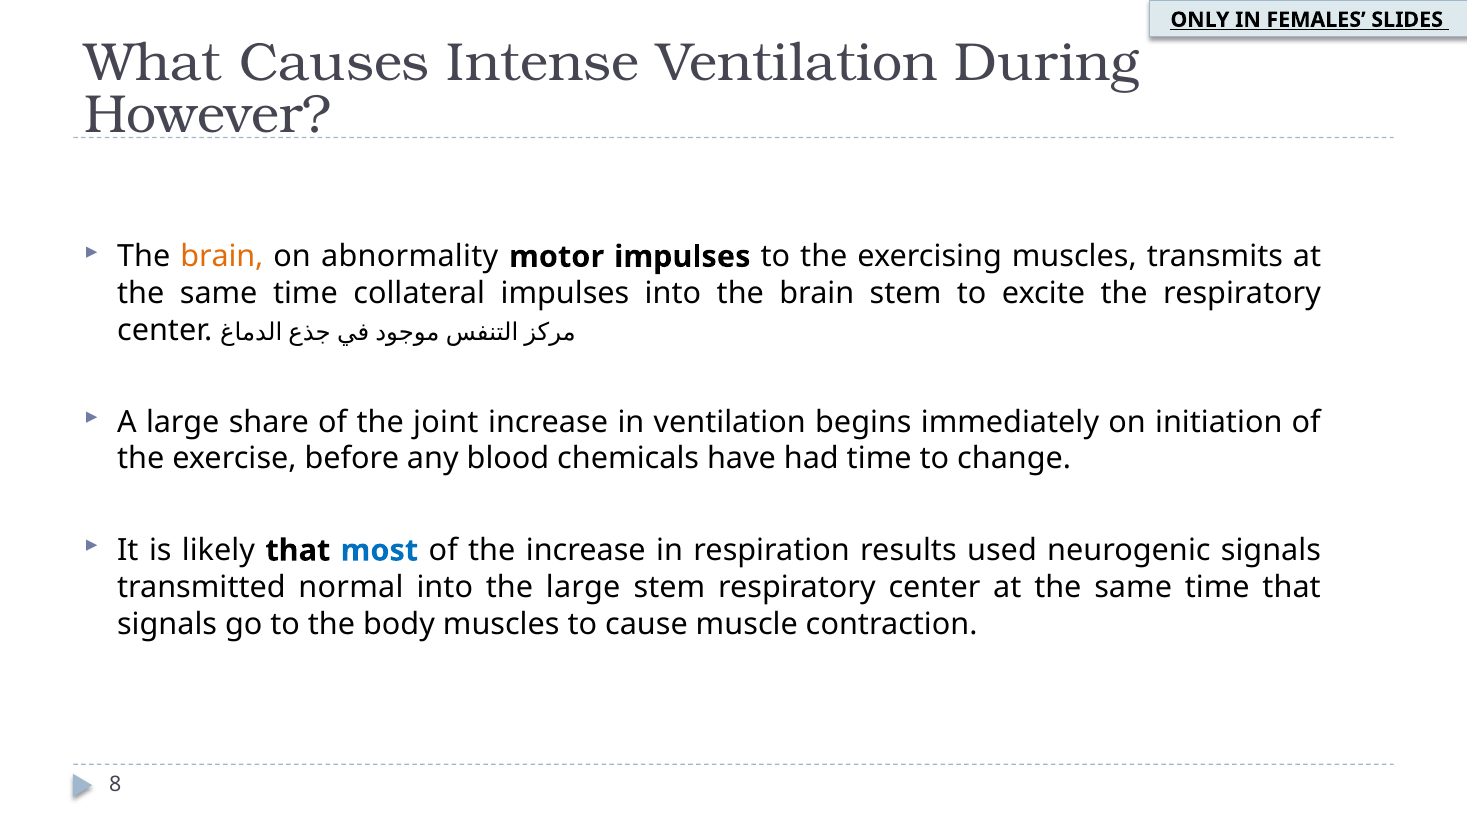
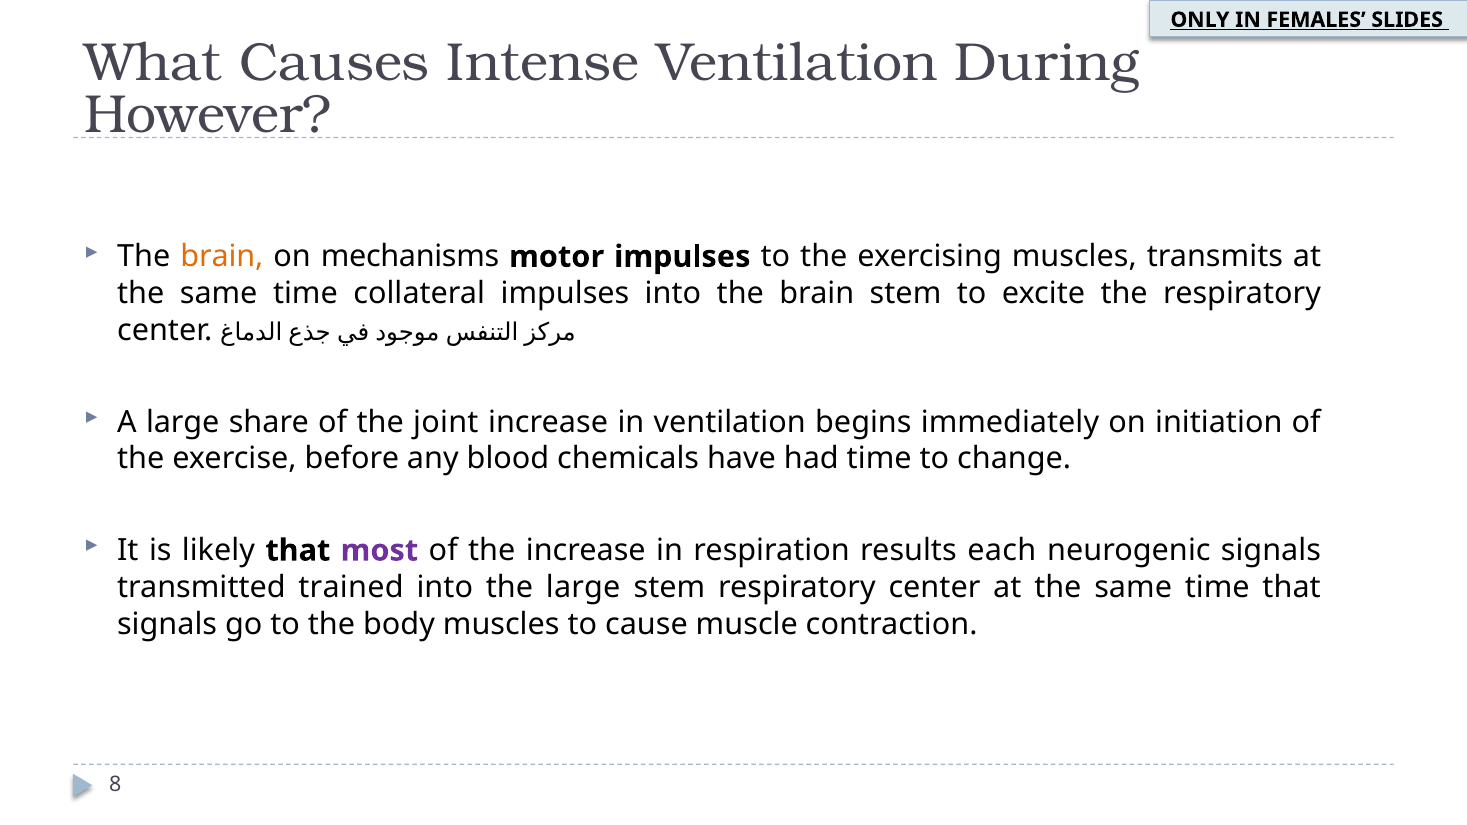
abnormality: abnormality -> mechanisms
most colour: blue -> purple
used: used -> each
normal: normal -> trained
